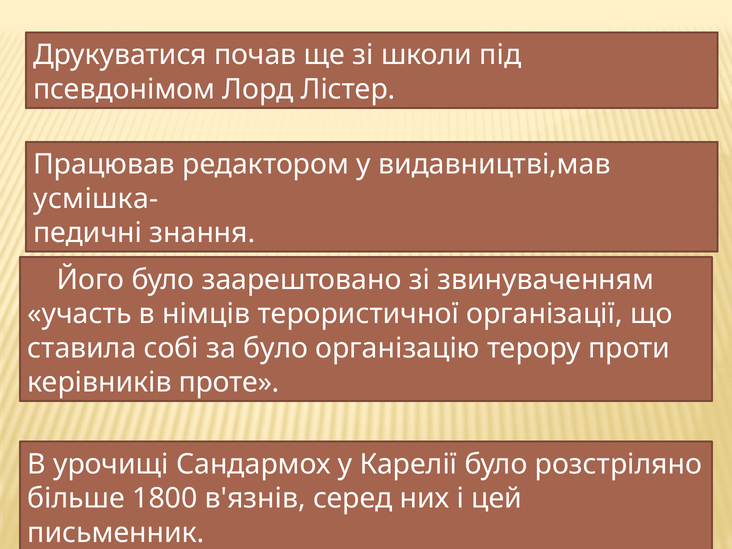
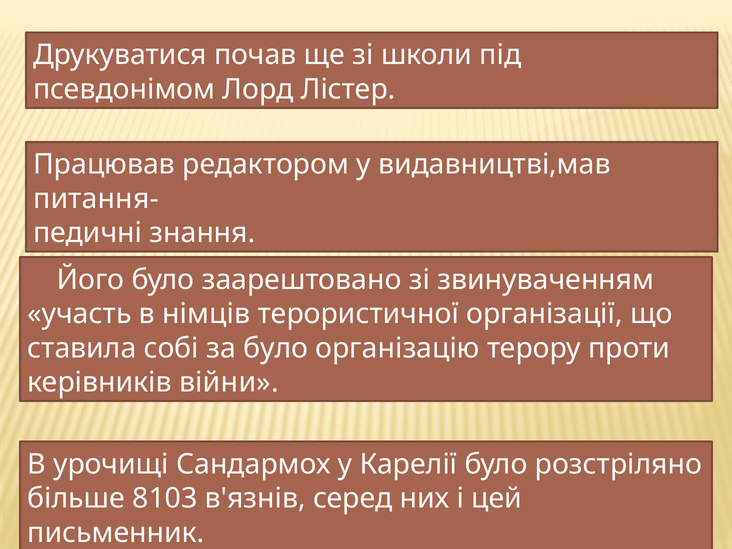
усмішка-: усмішка- -> питання-
проте: проте -> війни
1800: 1800 -> 8103
